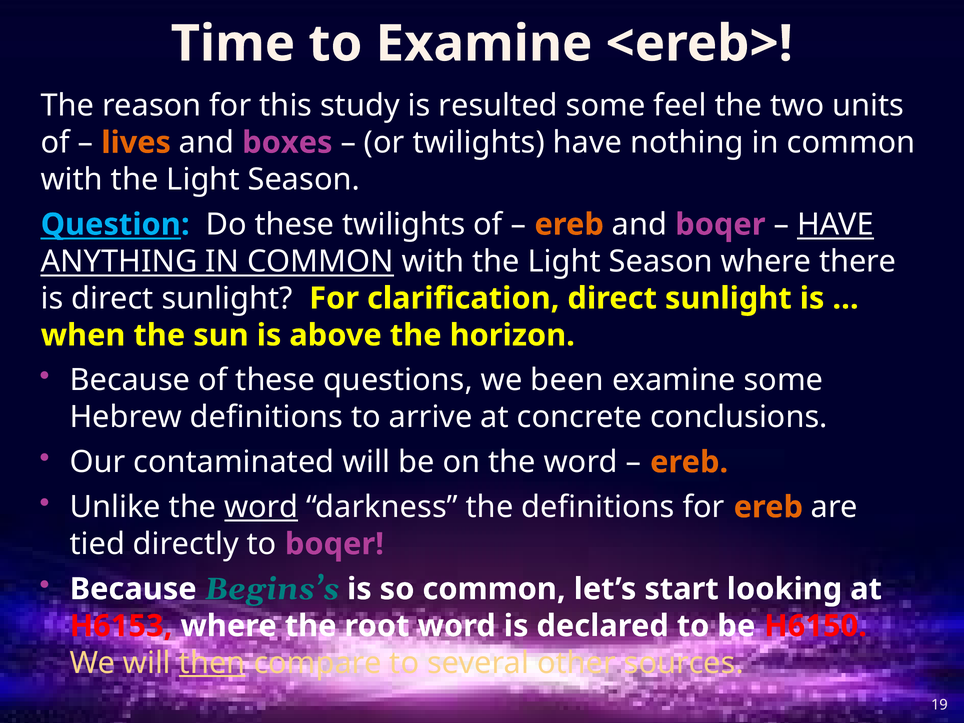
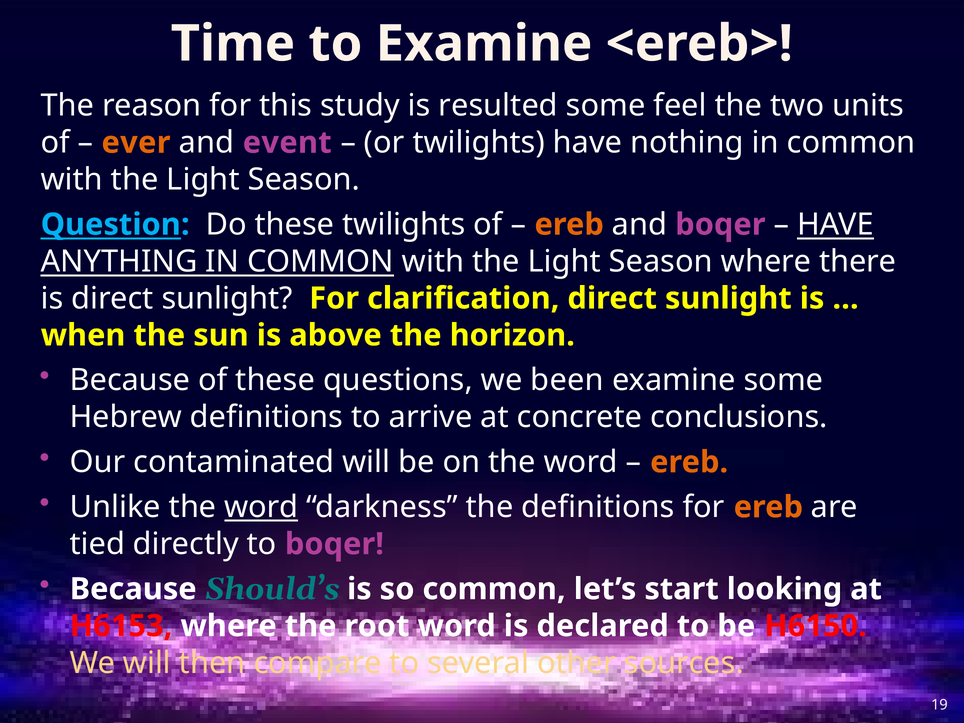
lives: lives -> ever
boxes: boxes -> event
Begins’s: Begins’s -> Should’s
then underline: present -> none
